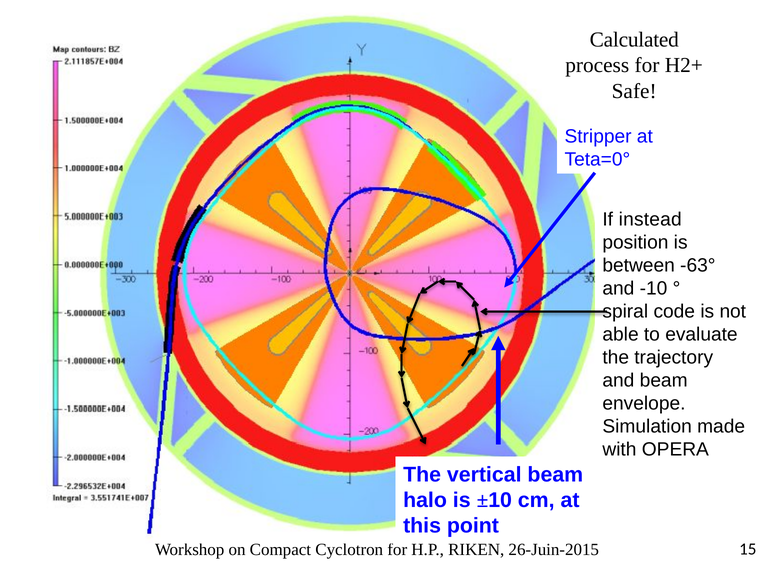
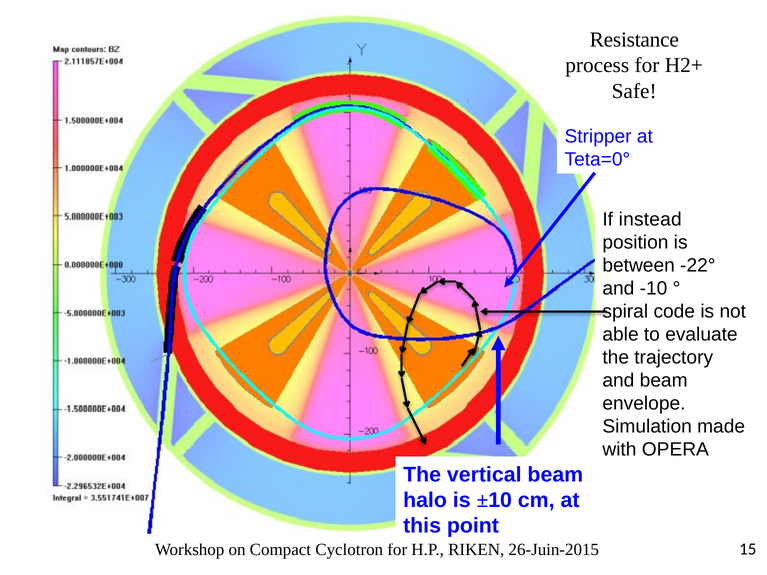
Calculated: Calculated -> Resistance
-63°: -63° -> -22°
